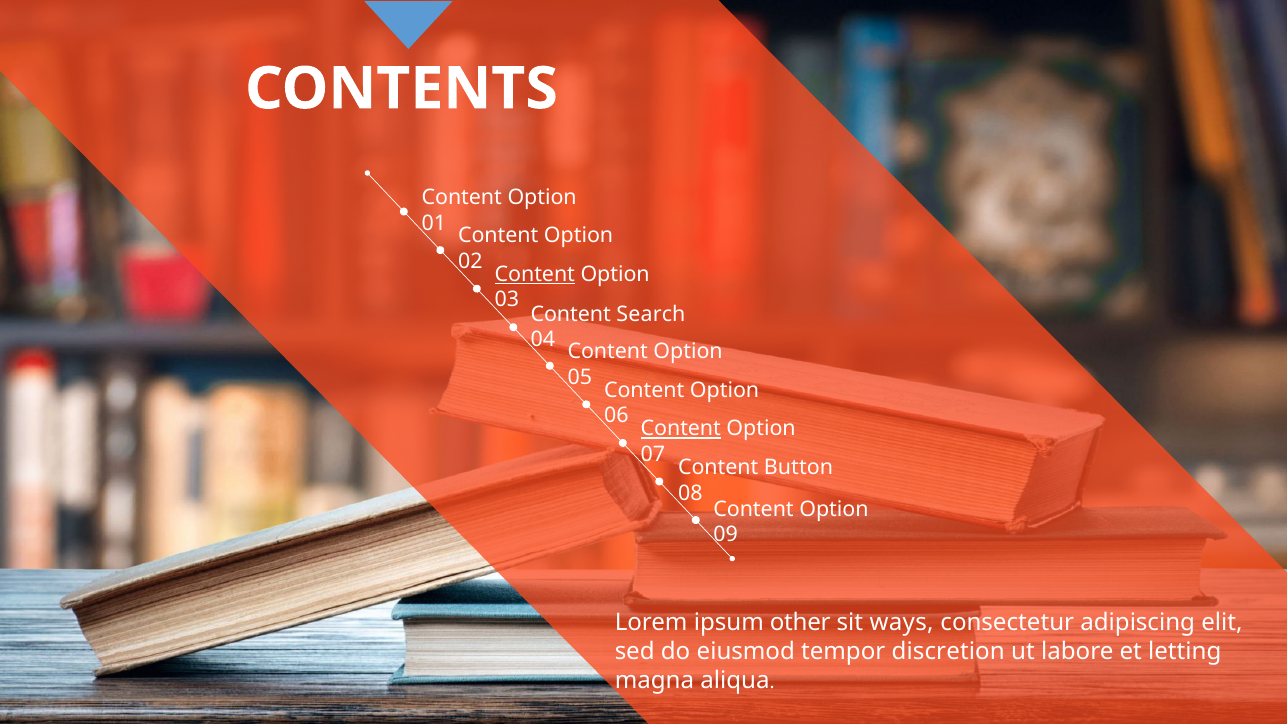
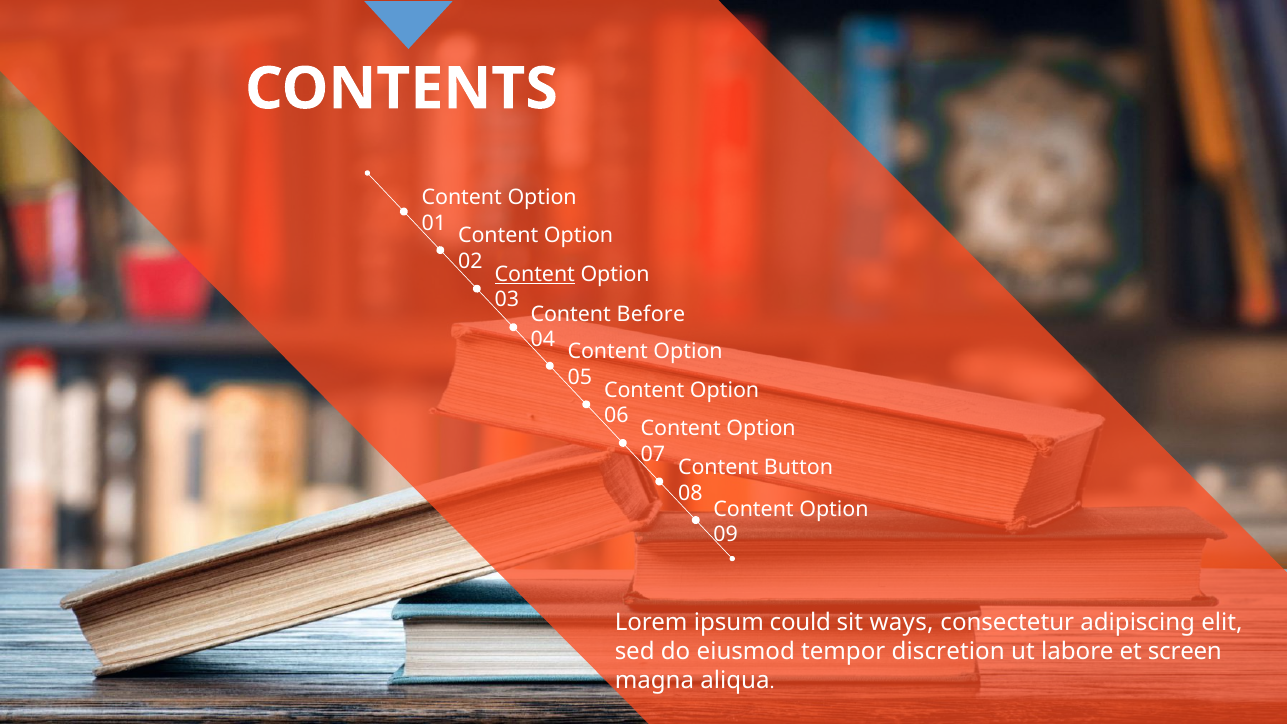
Search: Search -> Before
Content at (681, 429) underline: present -> none
other: other -> could
letting: letting -> screen
